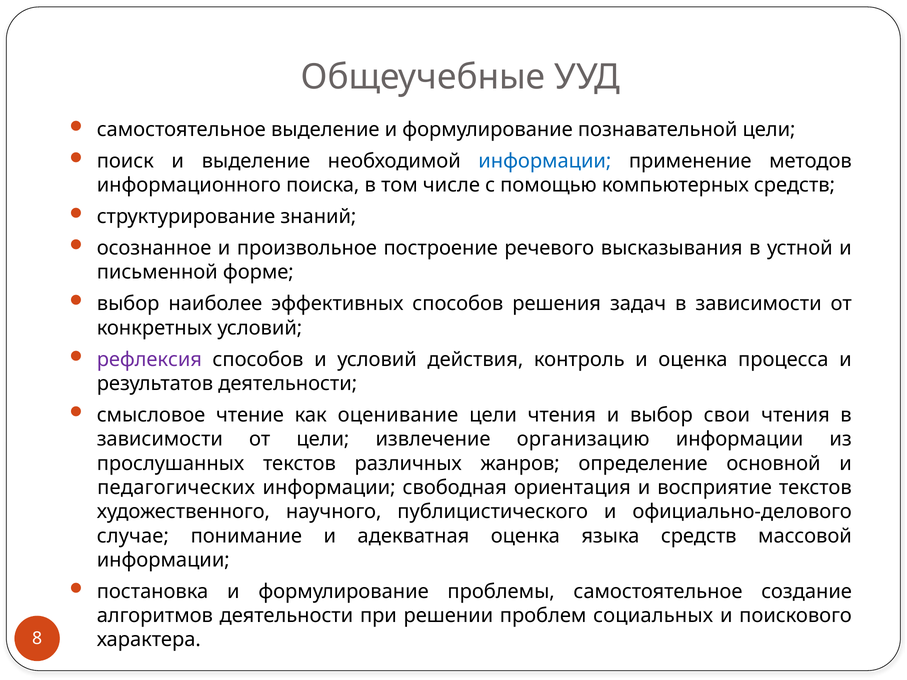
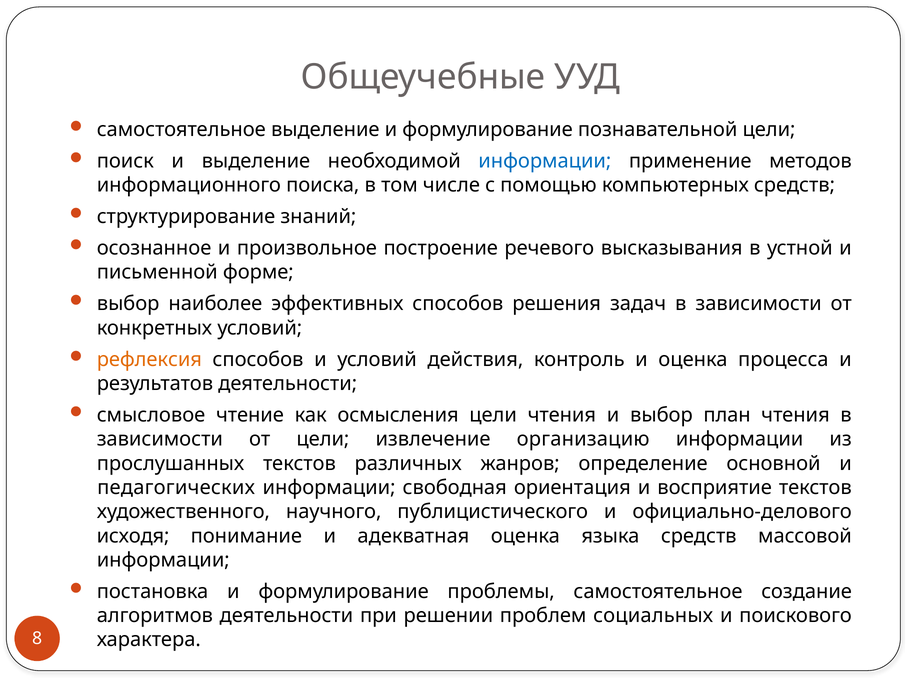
рефлексия colour: purple -> orange
оценивание: оценивание -> осмысления
свои: свои -> план
случае: случае -> исходя
